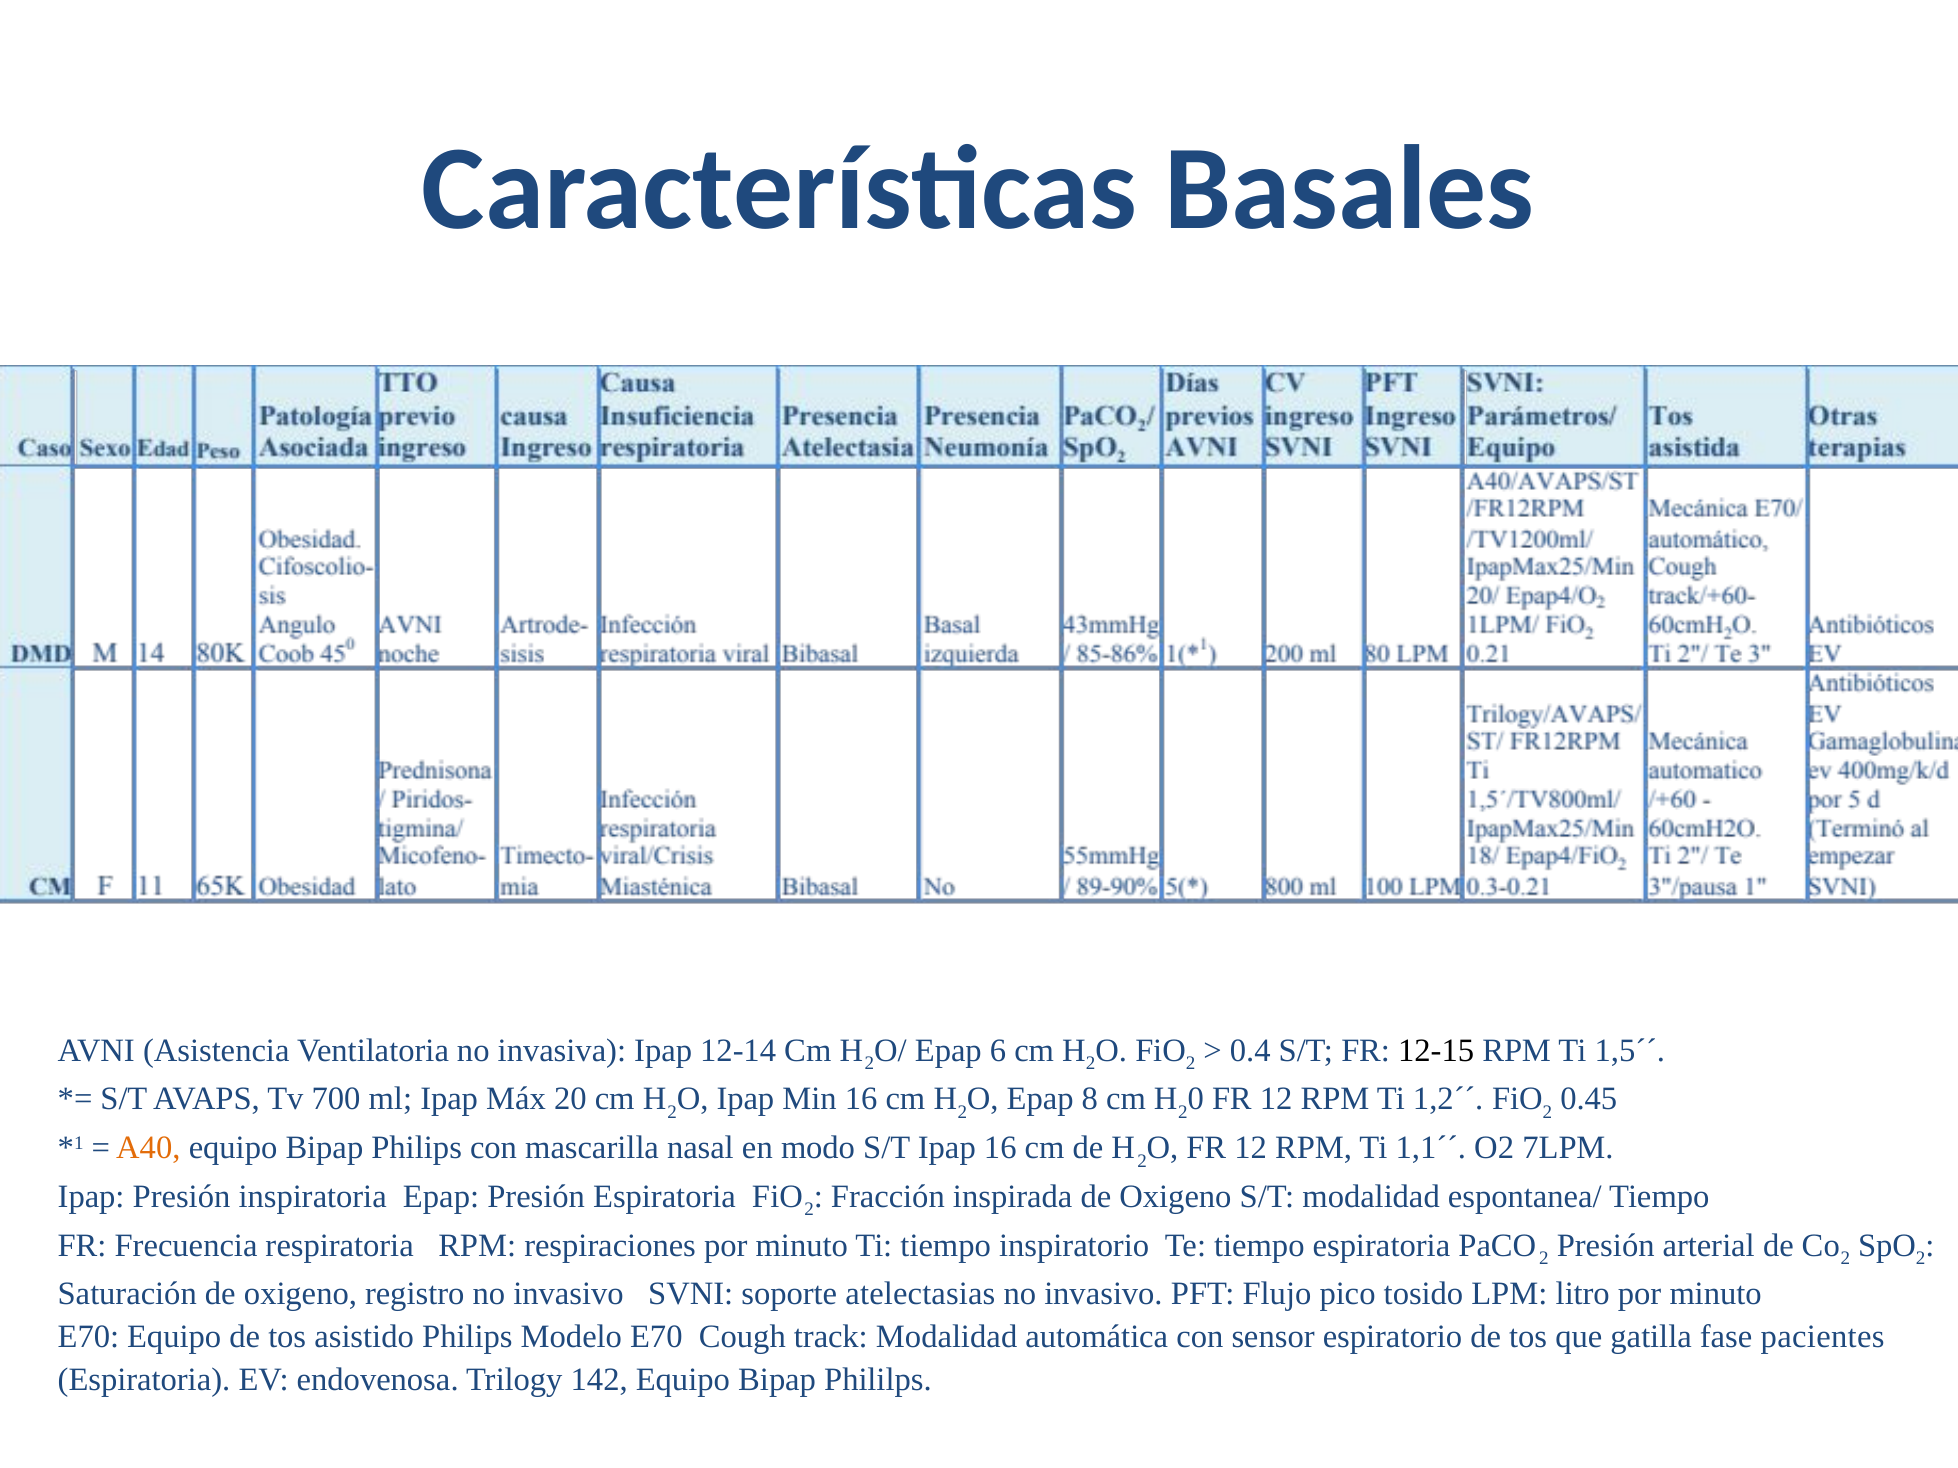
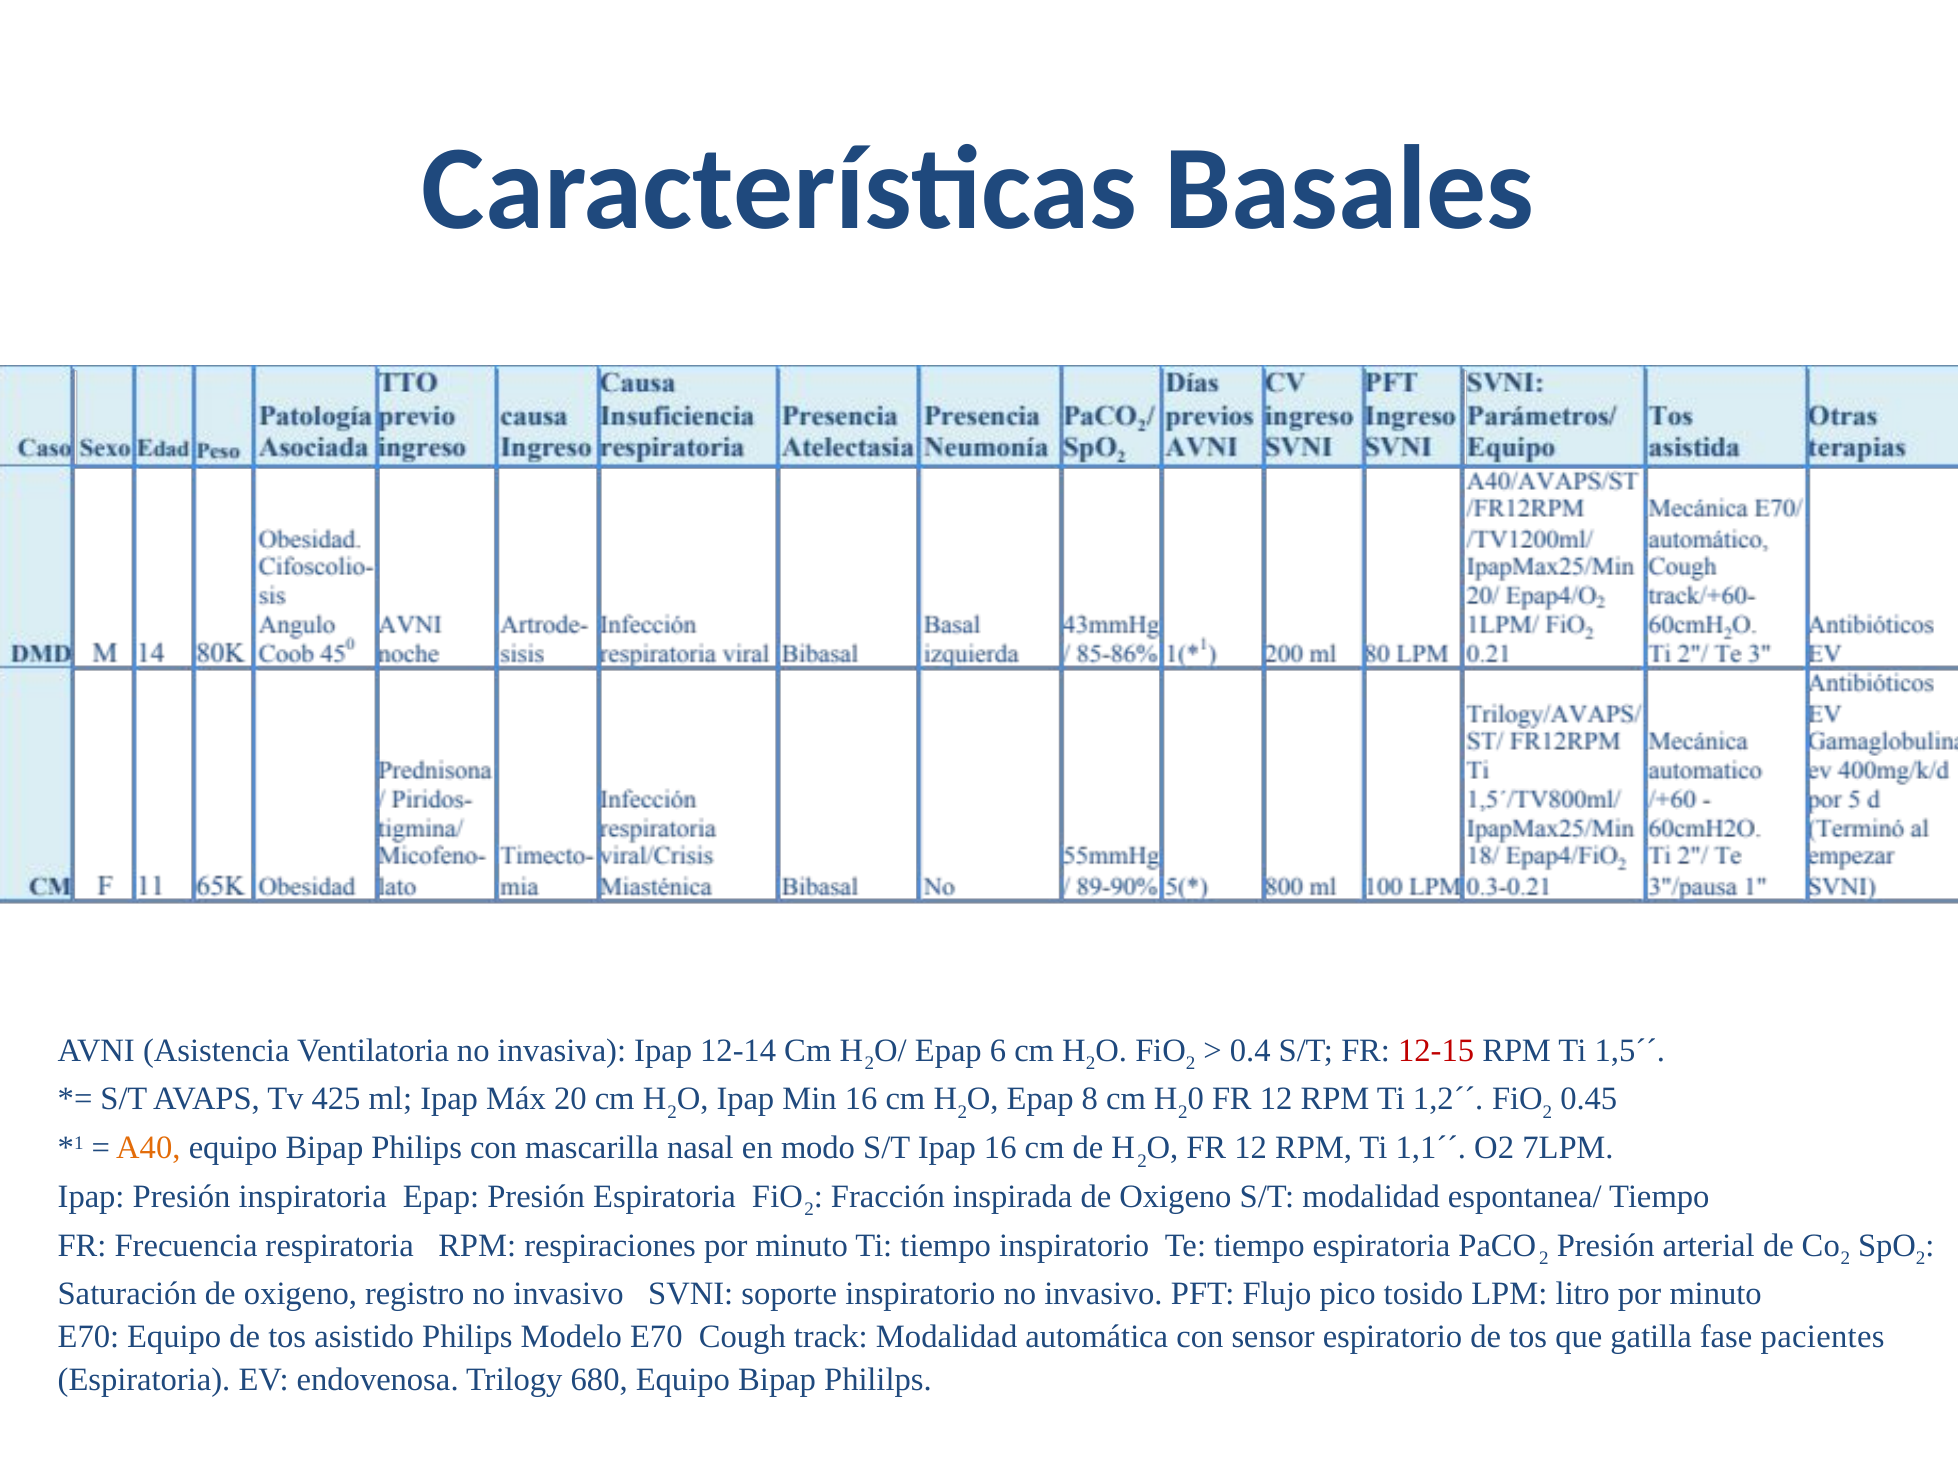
12-15 colour: black -> red
700: 700 -> 425
soporte atelectasias: atelectasias -> inspiratorio
142: 142 -> 680
